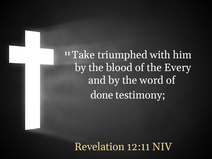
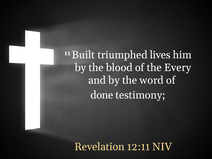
Take: Take -> Built
with: with -> lives
